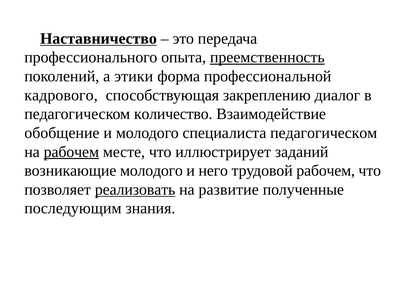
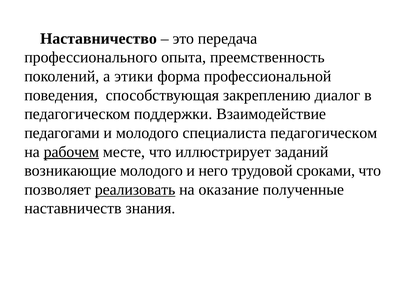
Наставничество underline: present -> none
преемственность underline: present -> none
кадрового: кадрового -> поведения
количество: количество -> поддержки
обобщение: обобщение -> педагогами
трудовой рабочем: рабочем -> сроками
развитие: развитие -> оказание
последующим: последующим -> наставничеств
